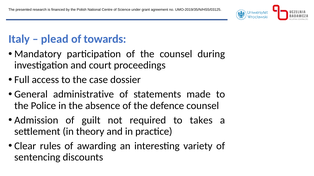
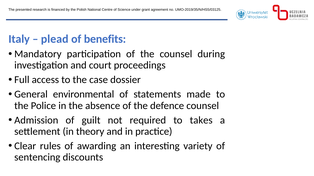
towards: towards -> benefits
administrative: administrative -> environmental
